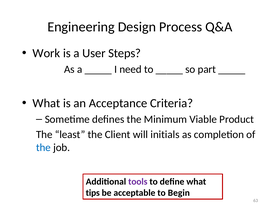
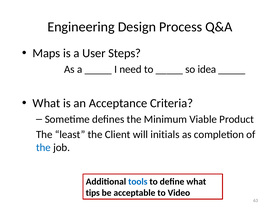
Work: Work -> Maps
part: part -> idea
tools colour: purple -> blue
Begin: Begin -> Video
